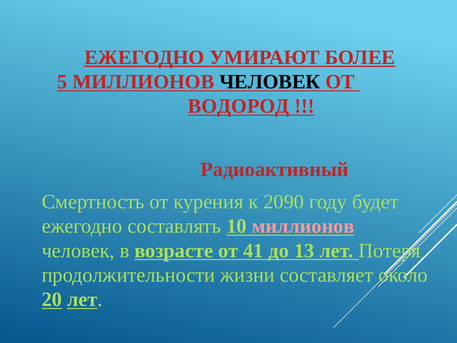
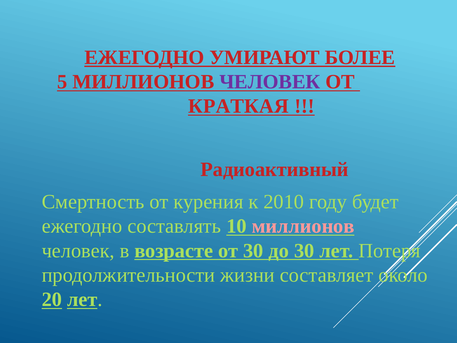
ЧЕЛОВЕК at (270, 82) colour: black -> purple
ВОДОРОД: ВОДОРОД -> КРАТКАЯ
2090: 2090 -> 2010
от 41: 41 -> 30
до 13: 13 -> 30
